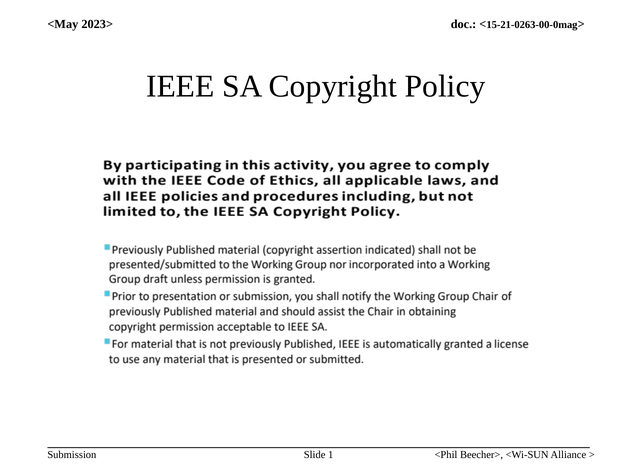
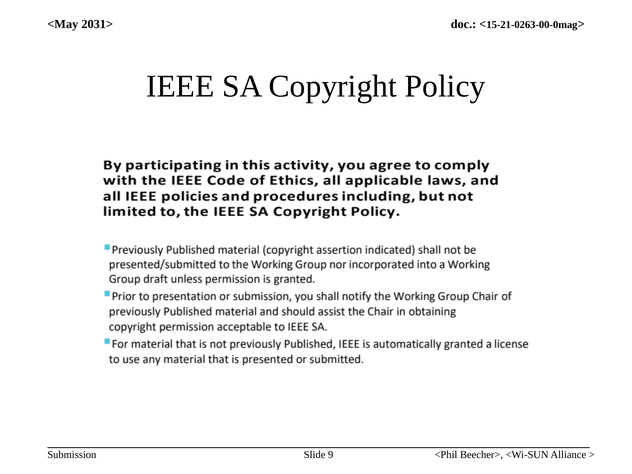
2023>: 2023> -> 2031>
1: 1 -> 9
